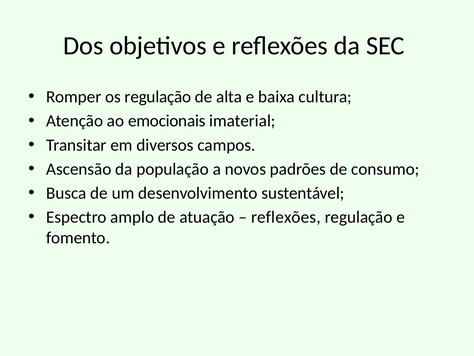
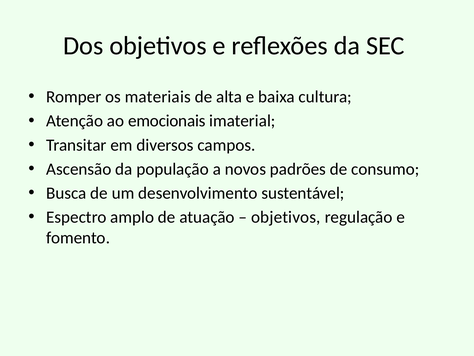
os regulação: regulação -> materiais
reflexões at (286, 217): reflexões -> objetivos
